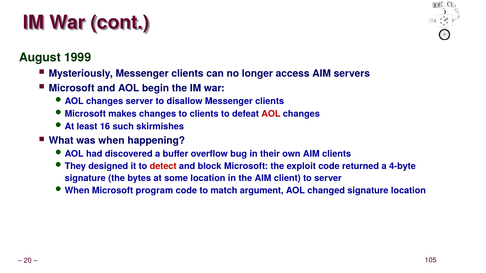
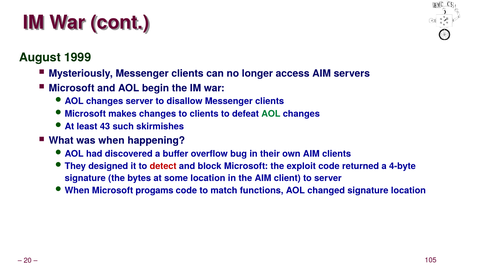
AOL at (271, 114) colour: red -> green
16: 16 -> 43
program: program -> progams
argument: argument -> functions
